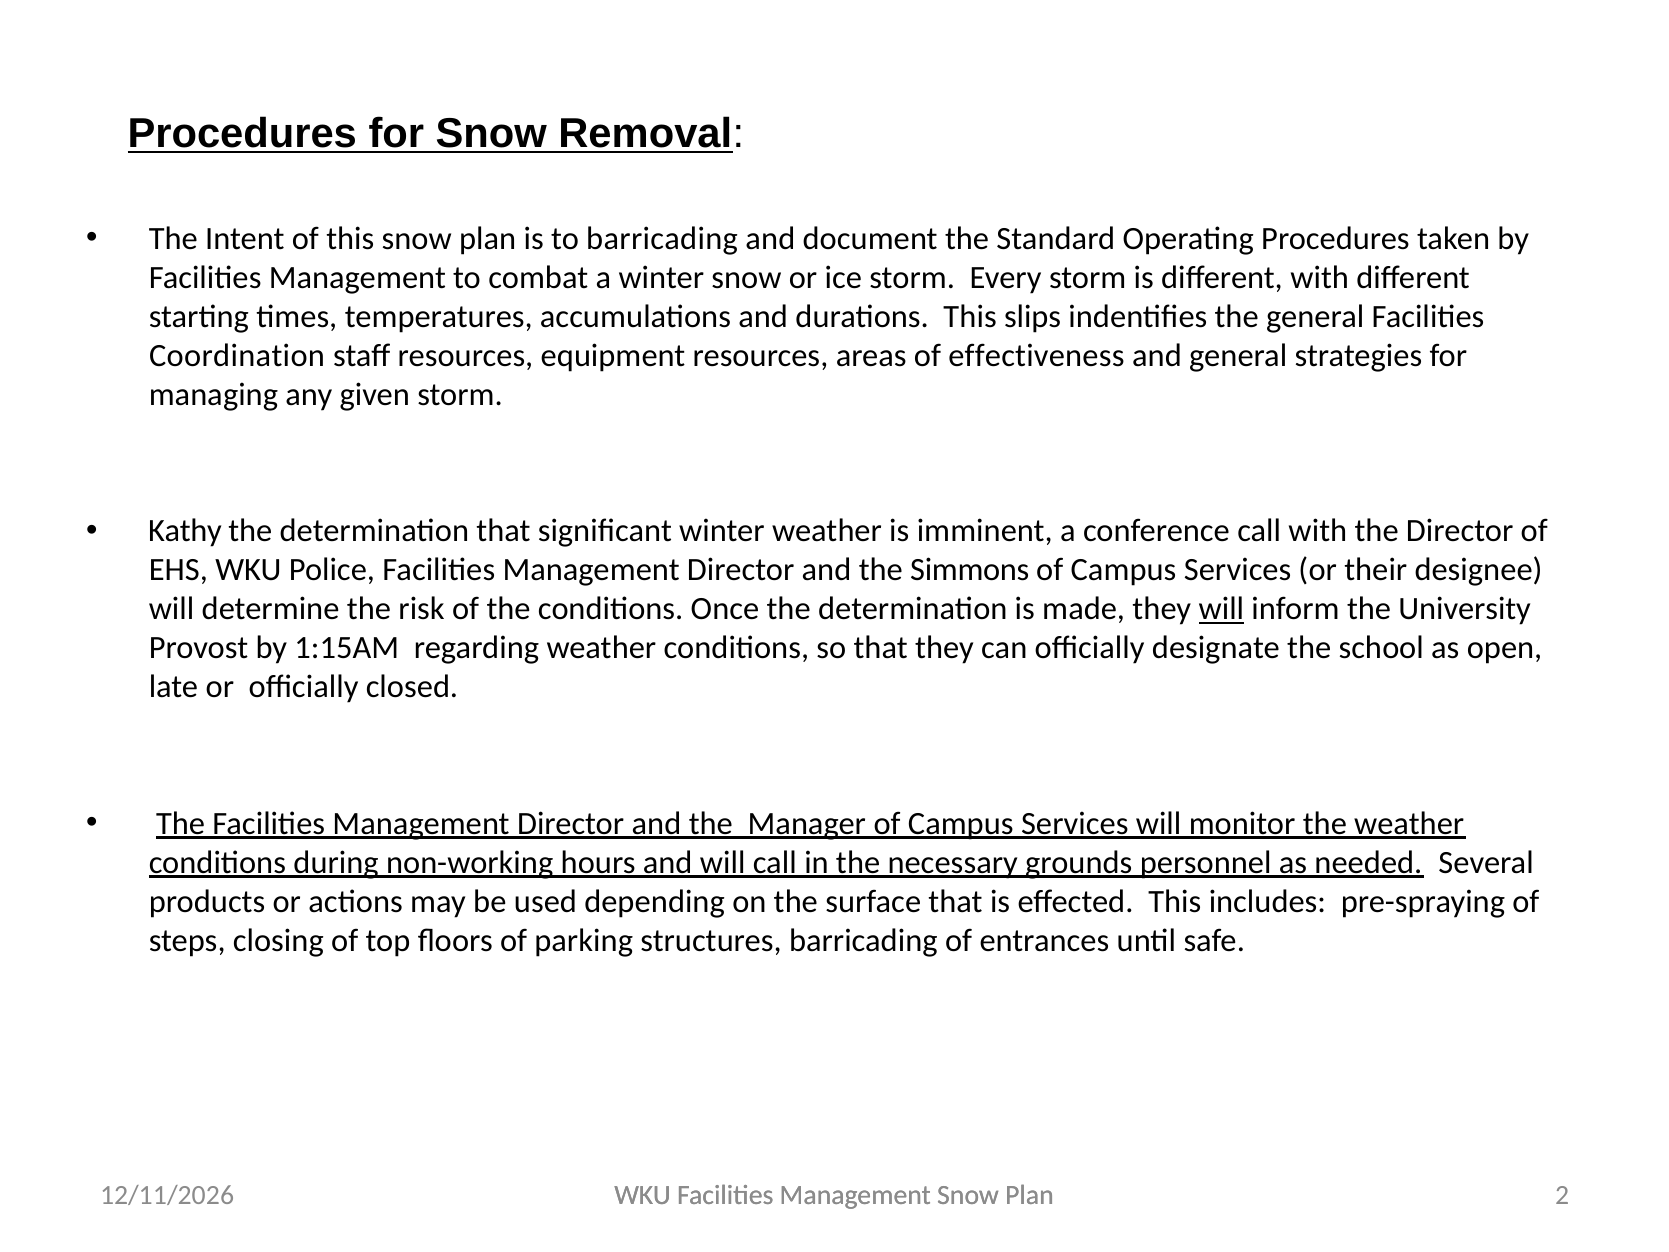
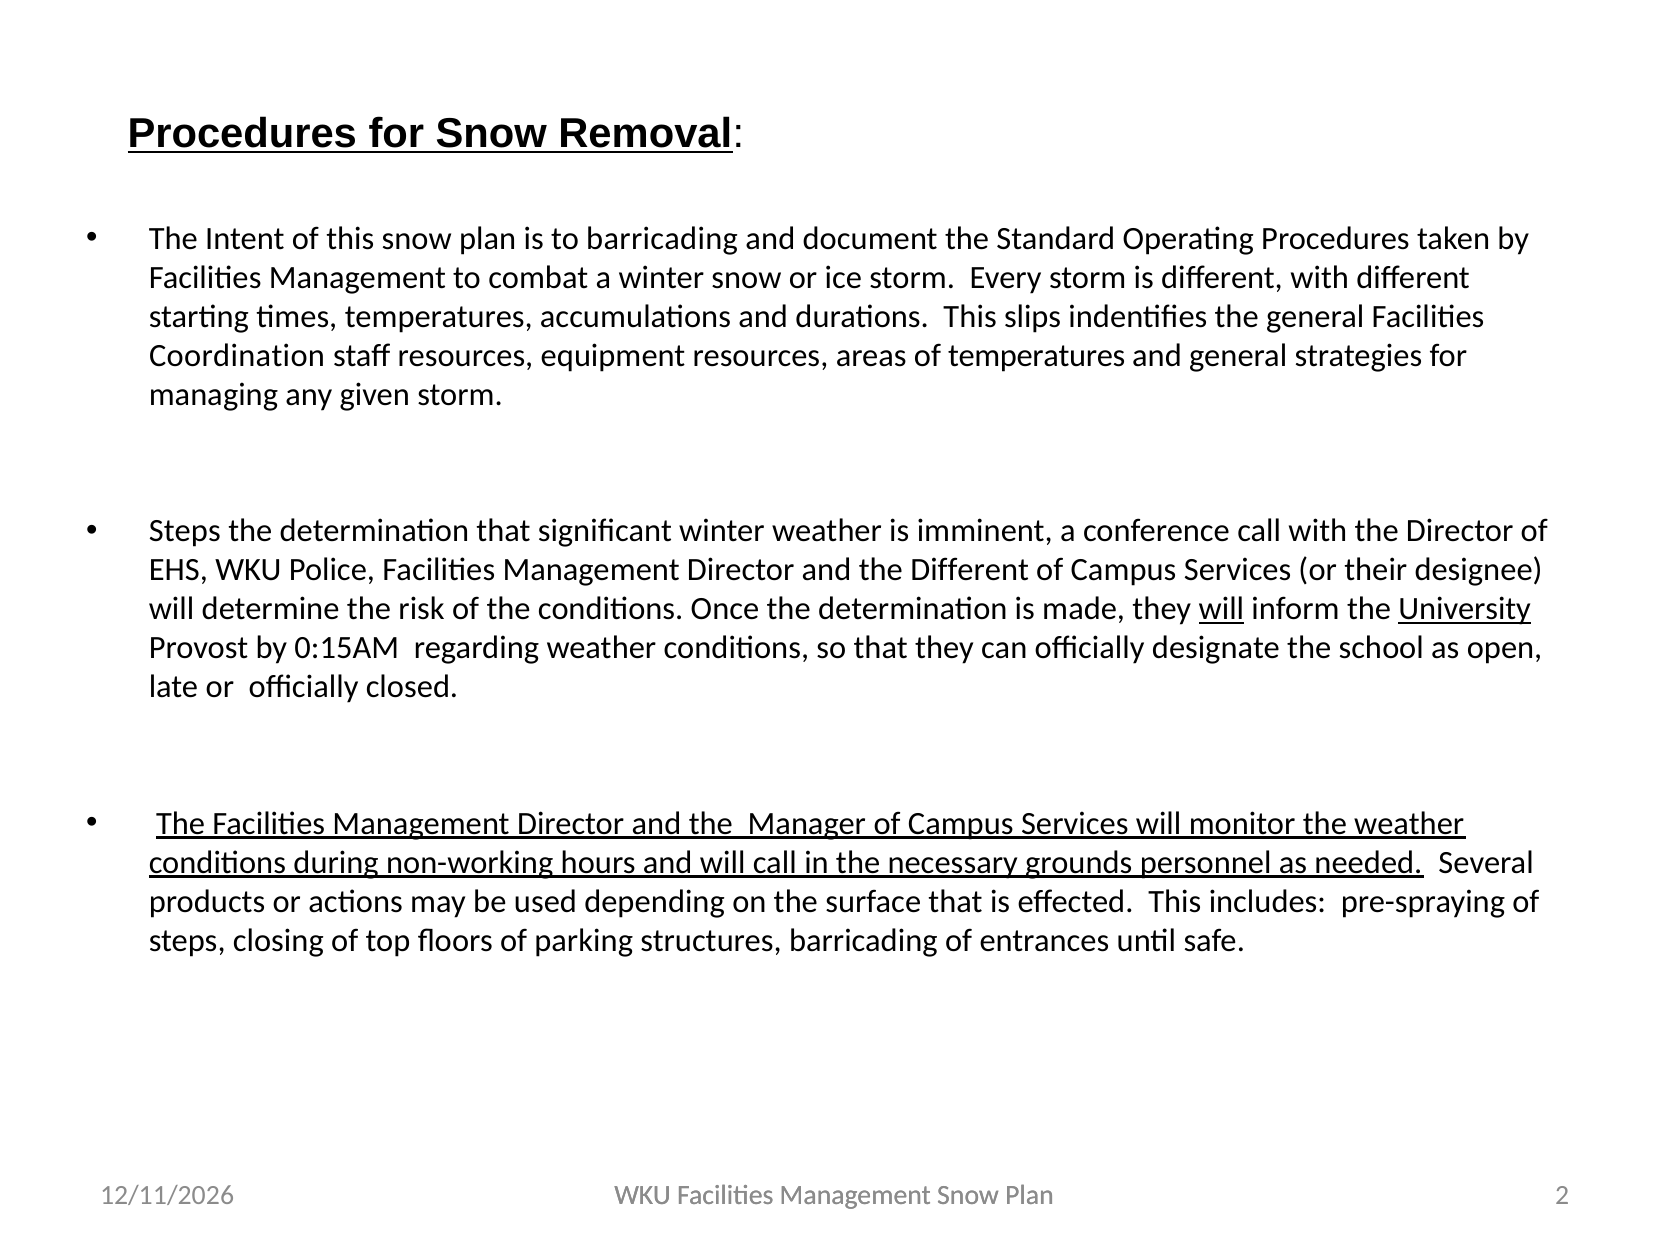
of effectiveness: effectiveness -> temperatures
Kathy at (185, 531): Kathy -> Steps
the Simmons: Simmons -> Different
University underline: none -> present
1:15AM: 1:15AM -> 0:15AM
